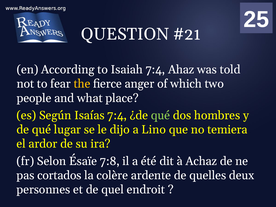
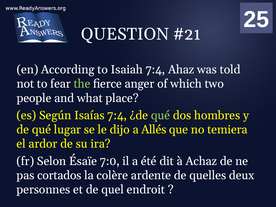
the colour: yellow -> light green
Lino: Lino -> Allés
7:8: 7:8 -> 7:0
